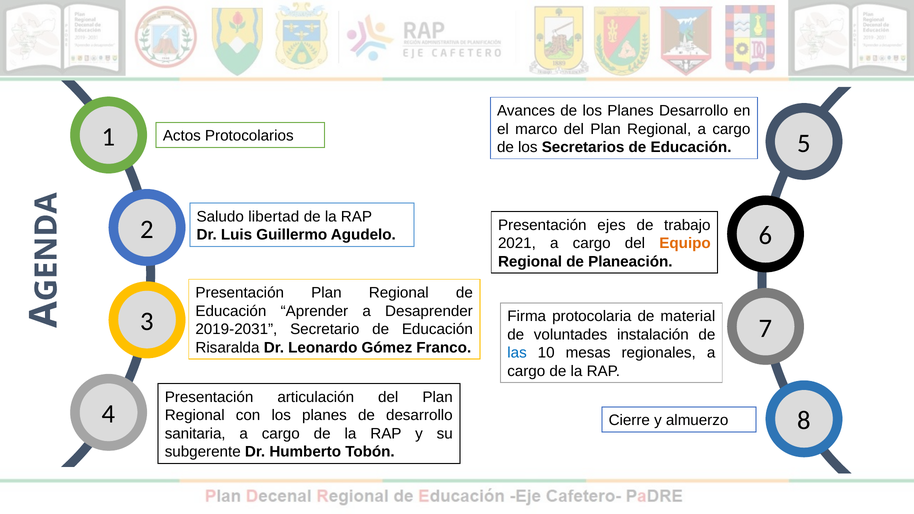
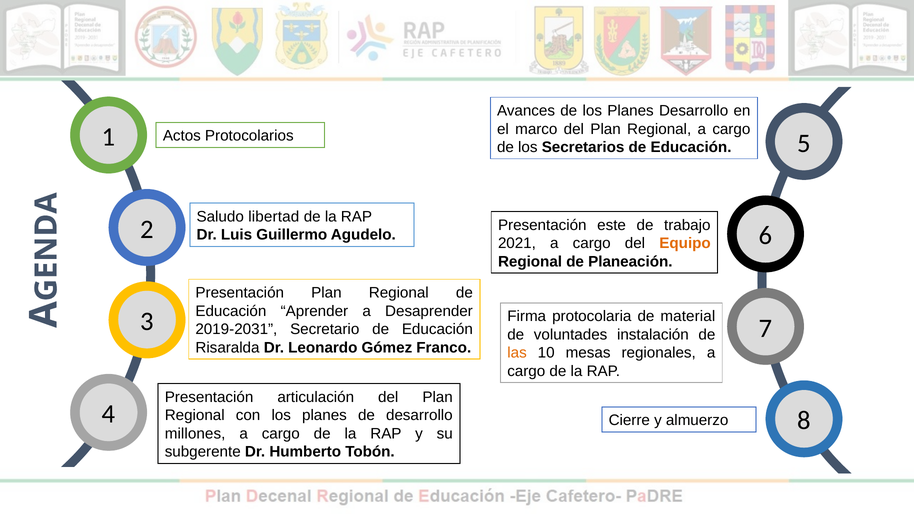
ejes: ejes -> este
las colour: blue -> orange
sanitaria: sanitaria -> millones
